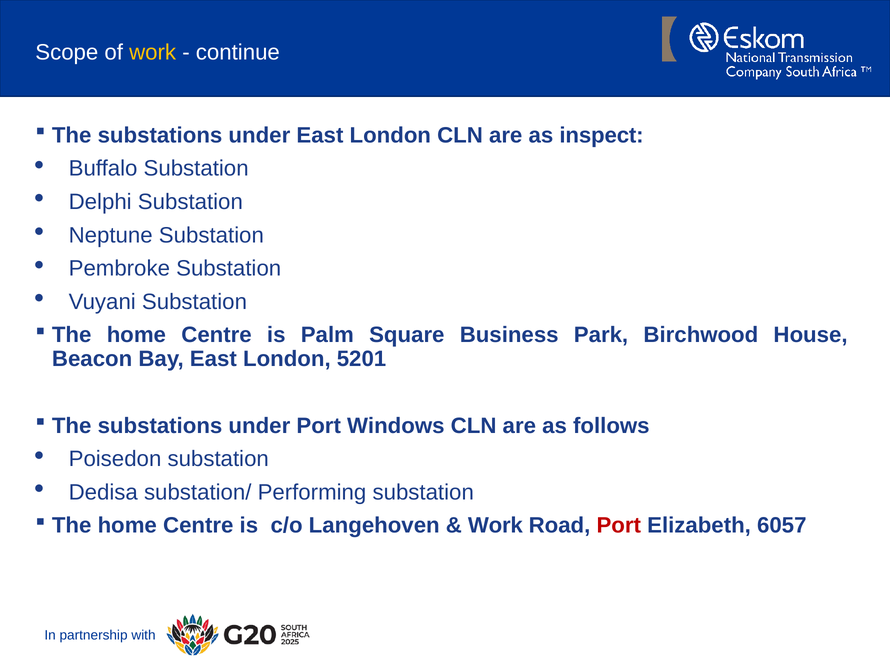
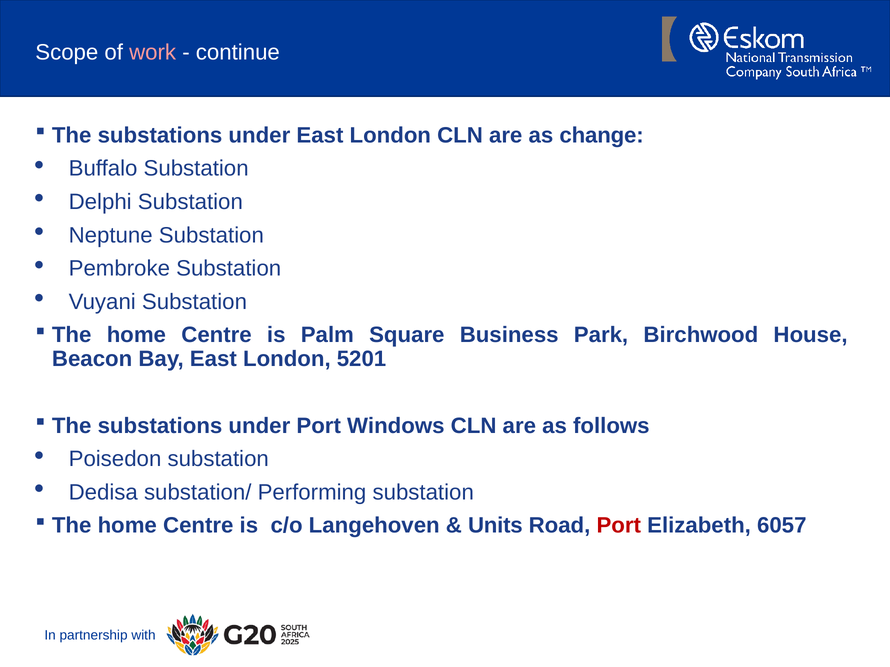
work at (153, 52) colour: yellow -> pink
inspect: inspect -> change
Work at (495, 526): Work -> Units
